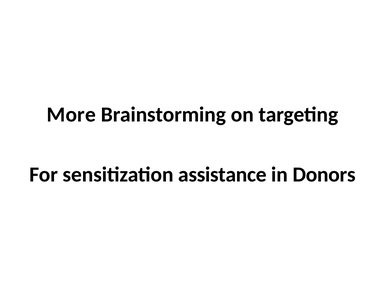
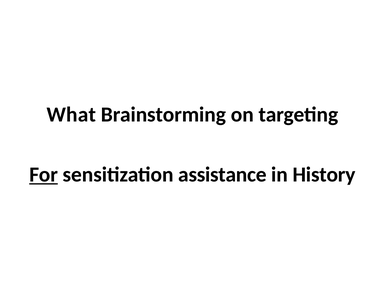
More: More -> What
For underline: none -> present
Donors: Donors -> History
